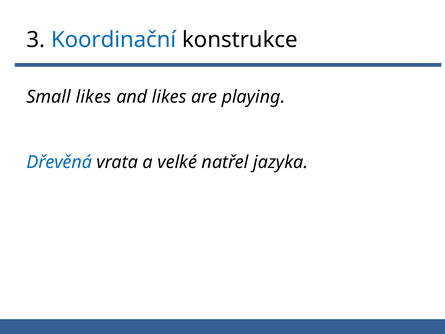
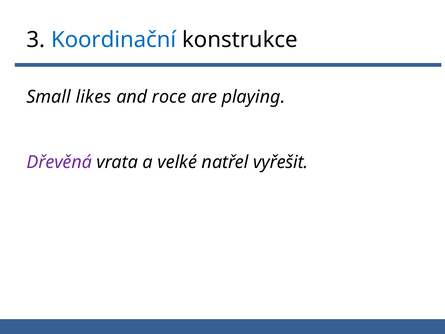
and likes: likes -> roce
Dřevěná colour: blue -> purple
jazyka: jazyka -> vyřešit
